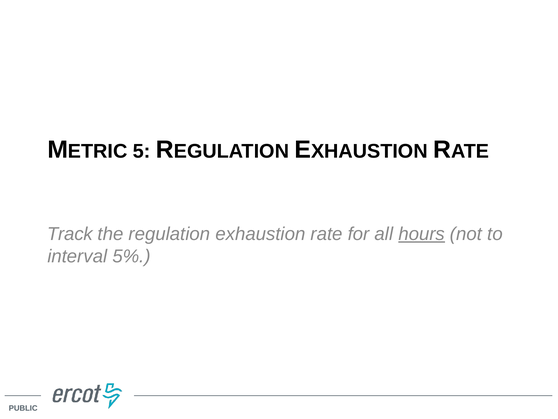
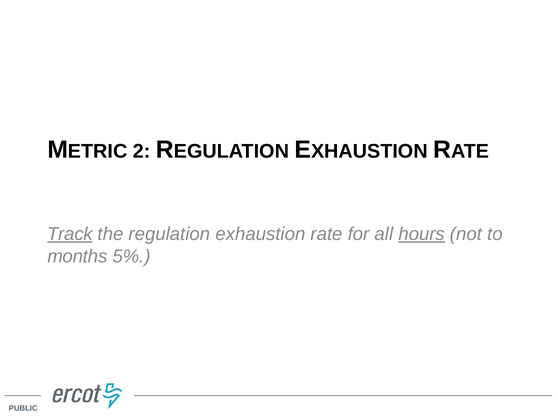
5: 5 -> 2
Track underline: none -> present
interval: interval -> months
